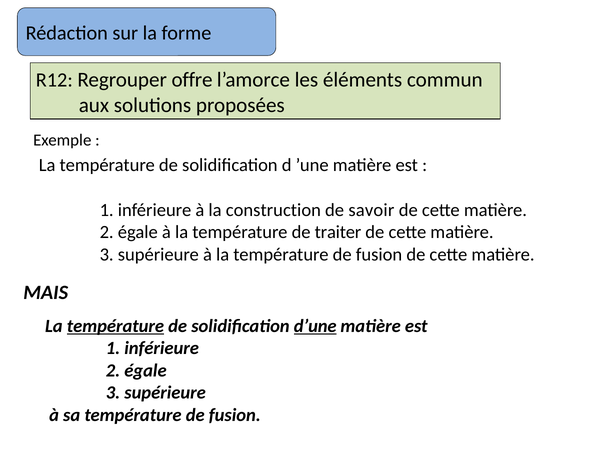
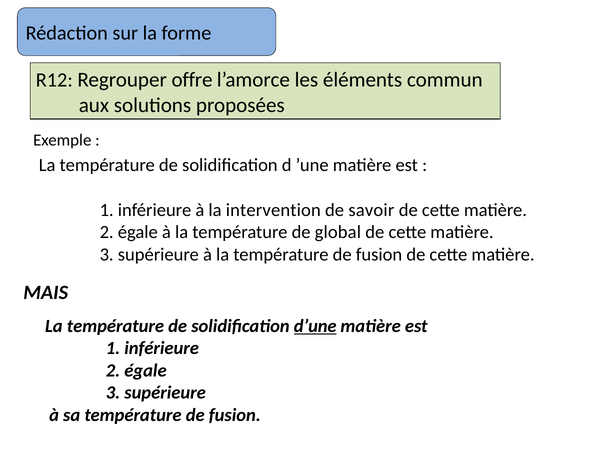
construction: construction -> intervention
traiter: traiter -> global
température at (115, 326) underline: present -> none
